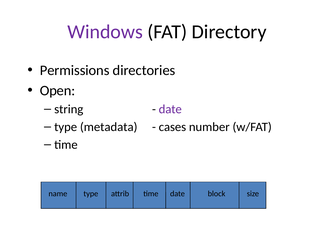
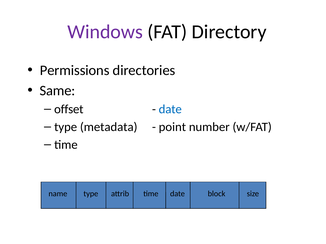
Open: Open -> Same
string: string -> offset
date at (170, 109) colour: purple -> blue
cases: cases -> point
